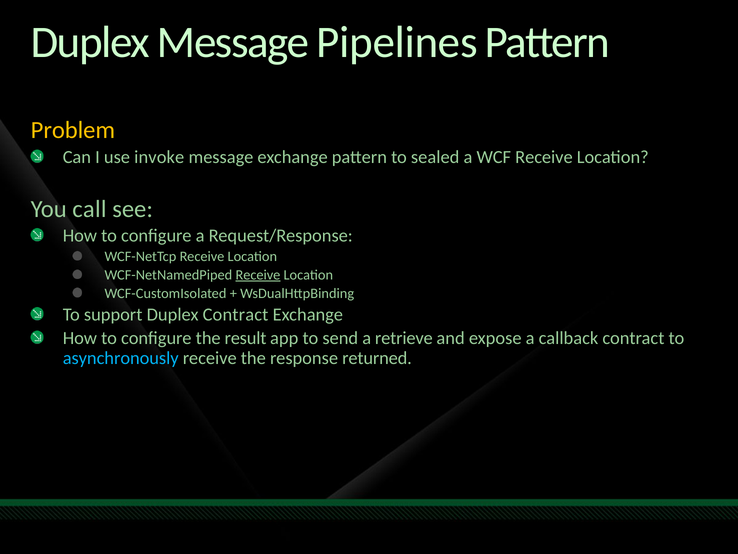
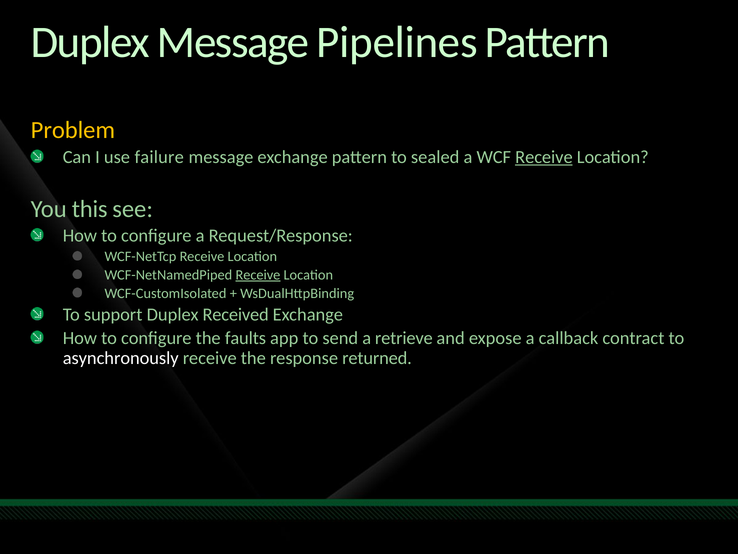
invoke: invoke -> failure
Receive at (544, 157) underline: none -> present
call: call -> this
Duplex Contract: Contract -> Received
result: result -> faults
asynchronously colour: light blue -> white
